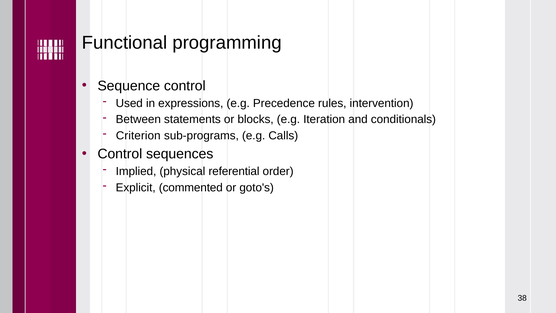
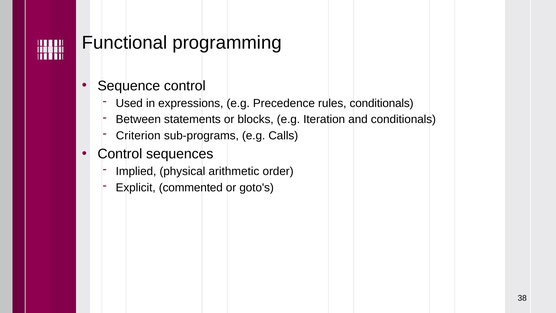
rules intervention: intervention -> conditionals
referential: referential -> arithmetic
